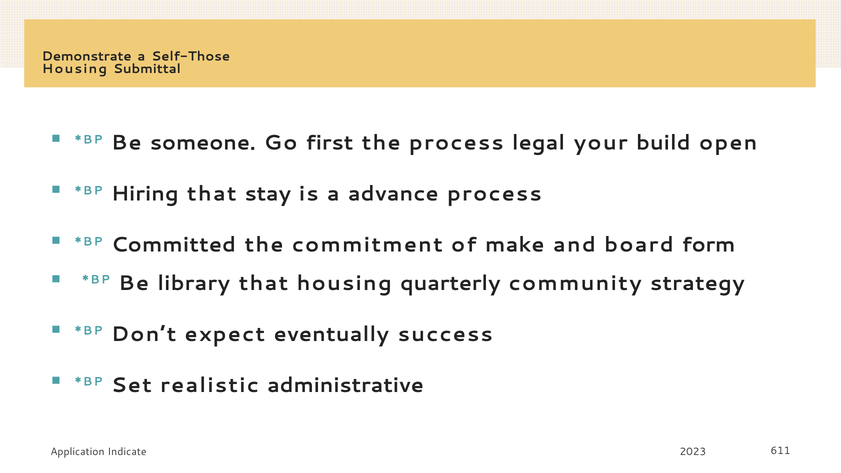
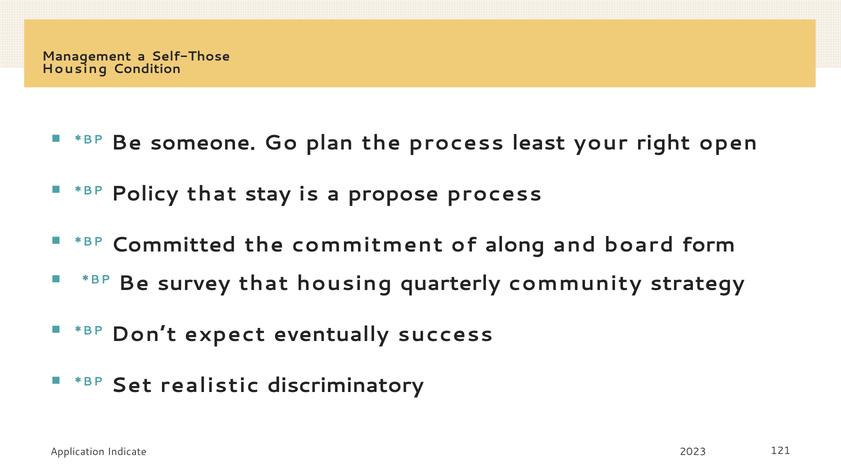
Demonstrate: Demonstrate -> Management
Submittal: Submittal -> Condition
first: first -> plan
legal: legal -> least
build: build -> right
Hiring: Hiring -> Policy
advance: advance -> propose
make: make -> along
library: library -> survey
administrative: administrative -> discriminatory
611: 611 -> 121
